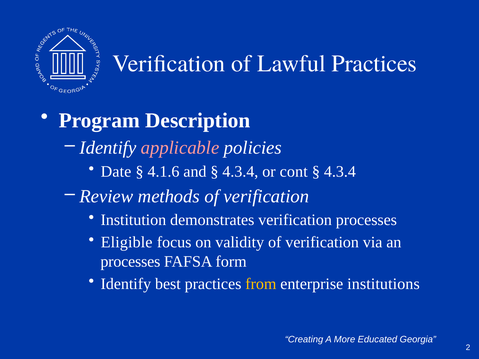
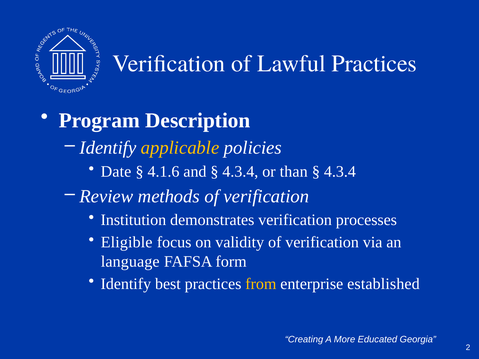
applicable colour: pink -> yellow
cont: cont -> than
processes at (130, 262): processes -> language
institutions: institutions -> established
